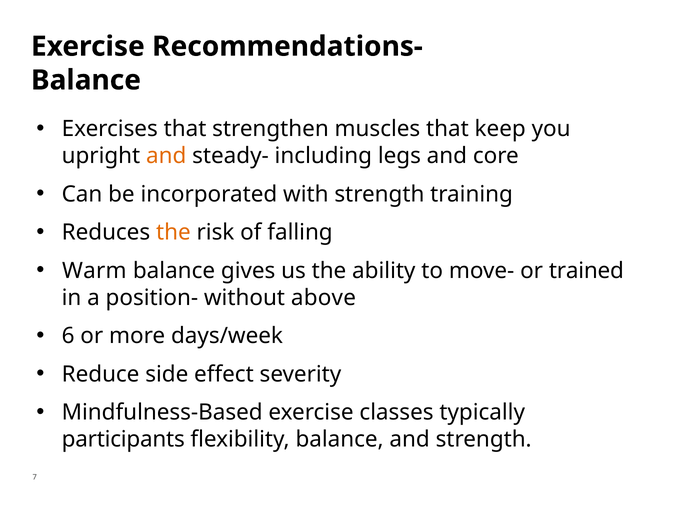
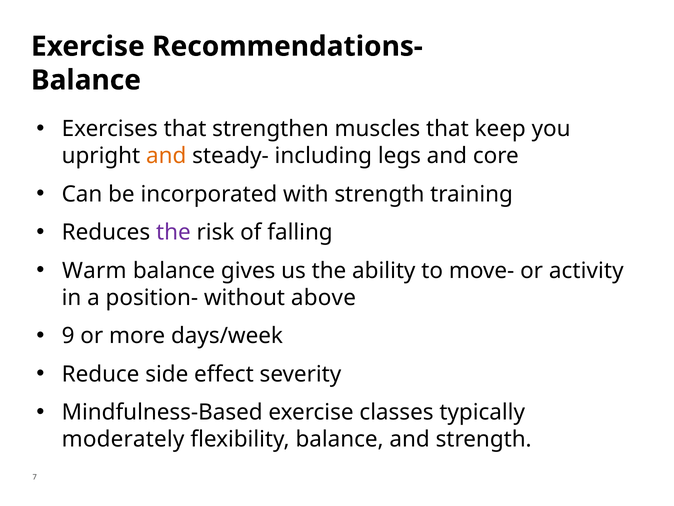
the at (173, 232) colour: orange -> purple
trained: trained -> activity
6: 6 -> 9
participants: participants -> moderately
